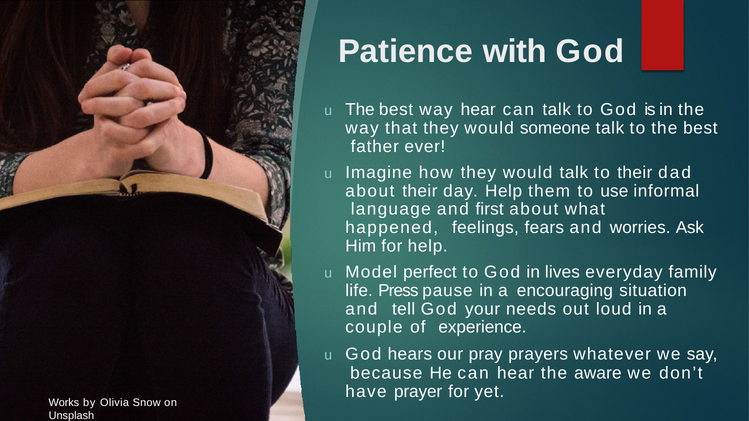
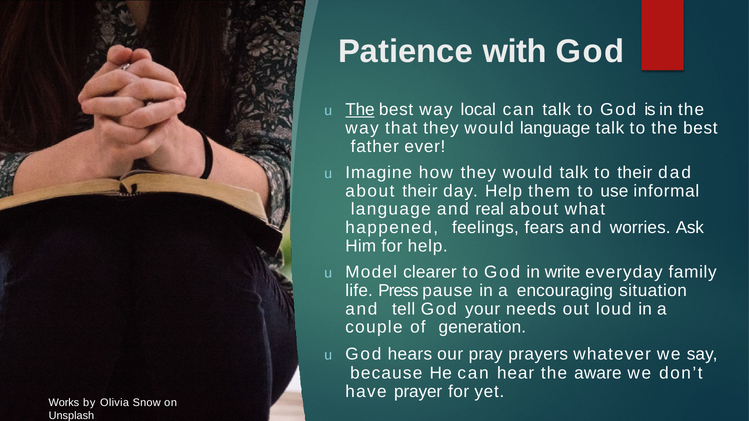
The at (360, 110) underline: none -> present
way hear: hear -> local
would someone: someone -> language
first: first -> real
perfect: perfect -> clearer
lives: lives -> write
experience: experience -> generation
